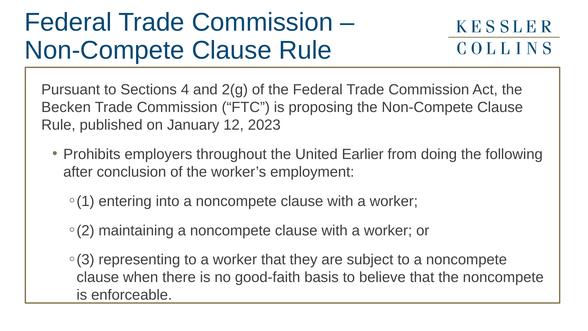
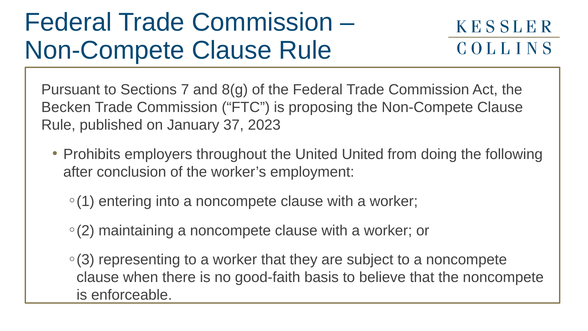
4: 4 -> 7
2(g: 2(g -> 8(g
12: 12 -> 37
United Earlier: Earlier -> United
